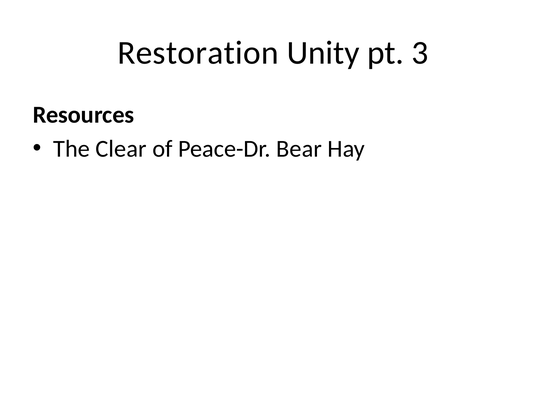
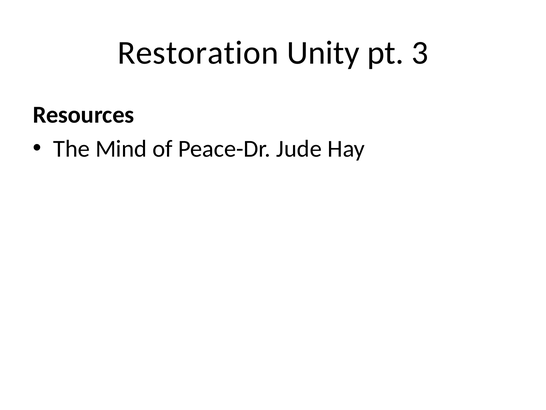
Clear: Clear -> Mind
Bear: Bear -> Jude
